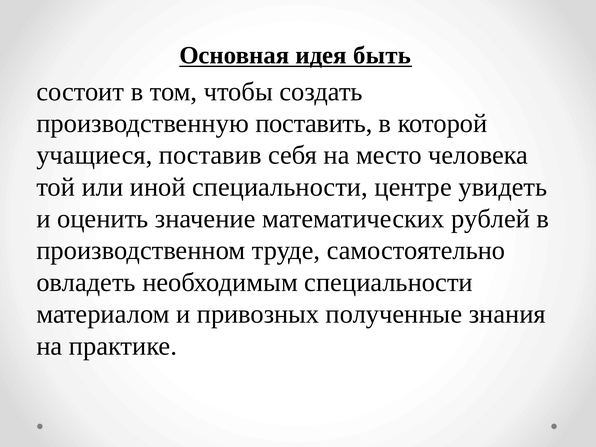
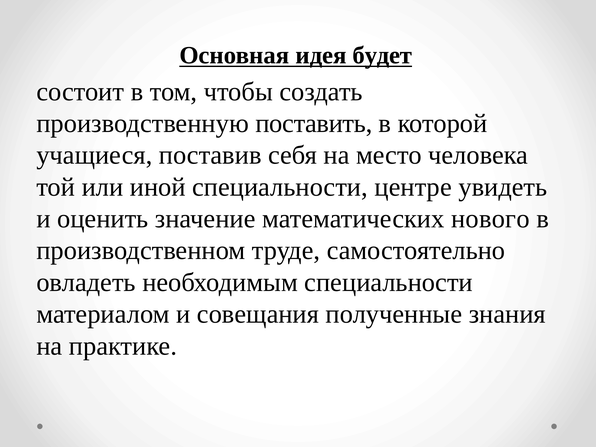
быть: быть -> будет
рублей: рублей -> нового
привозных: привозных -> совещания
